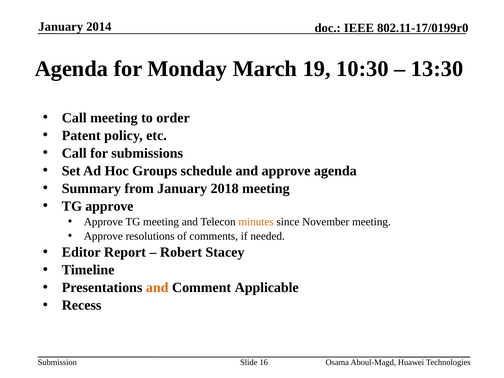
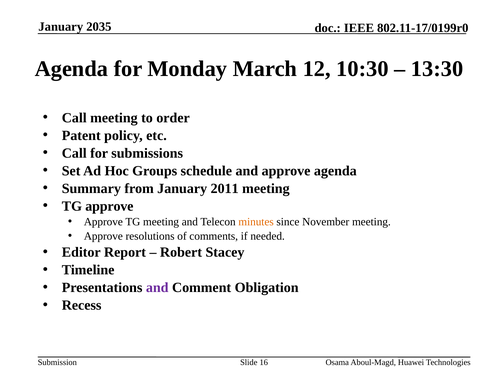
2014: 2014 -> 2035
19: 19 -> 12
2018: 2018 -> 2011
and at (157, 288) colour: orange -> purple
Applicable: Applicable -> Obligation
